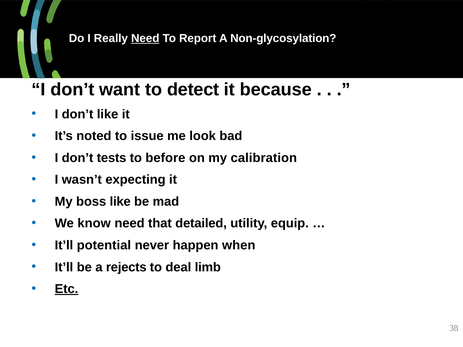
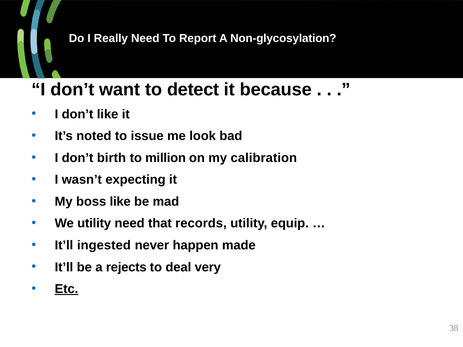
Need at (145, 38) underline: present -> none
tests: tests -> birth
before: before -> million
We know: know -> utility
detailed: detailed -> records
potential: potential -> ingested
when: when -> made
limb: limb -> very
